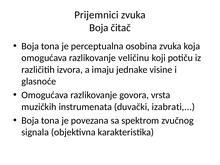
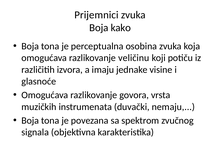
čitač: čitač -> kako
izabrati: izabrati -> nemaju
